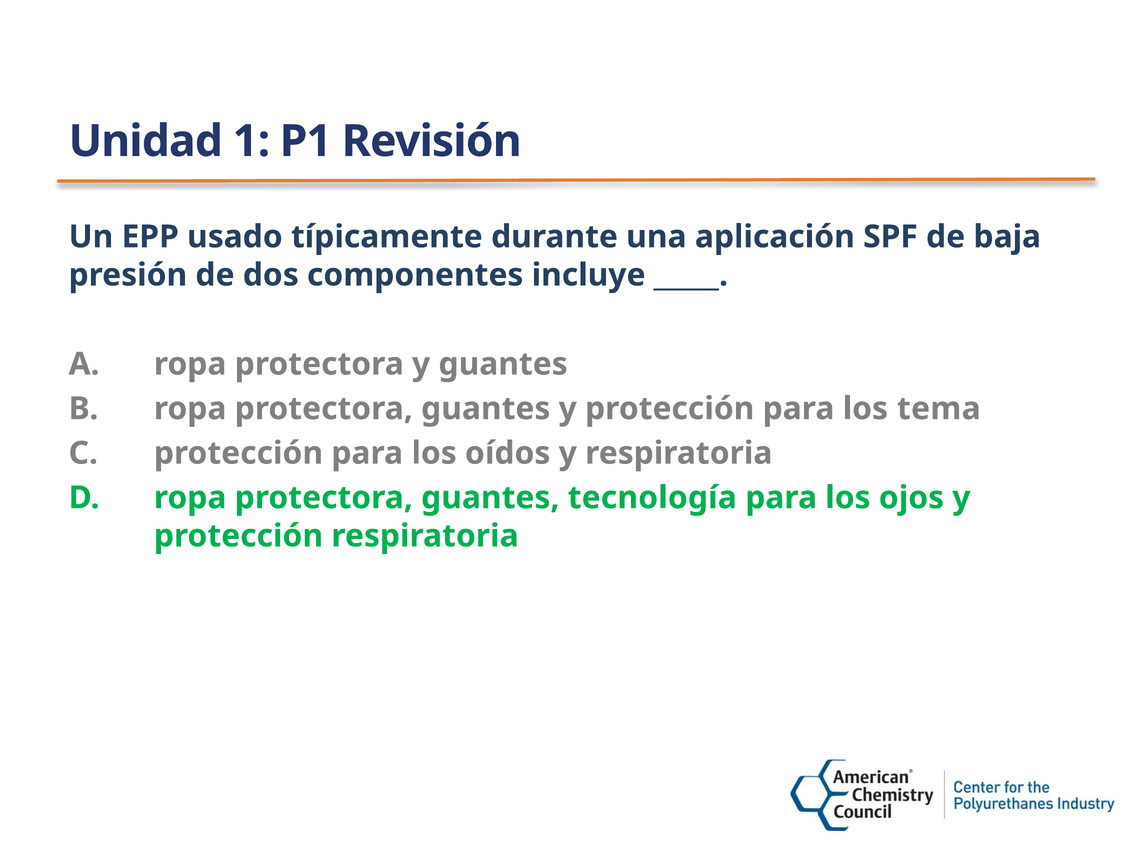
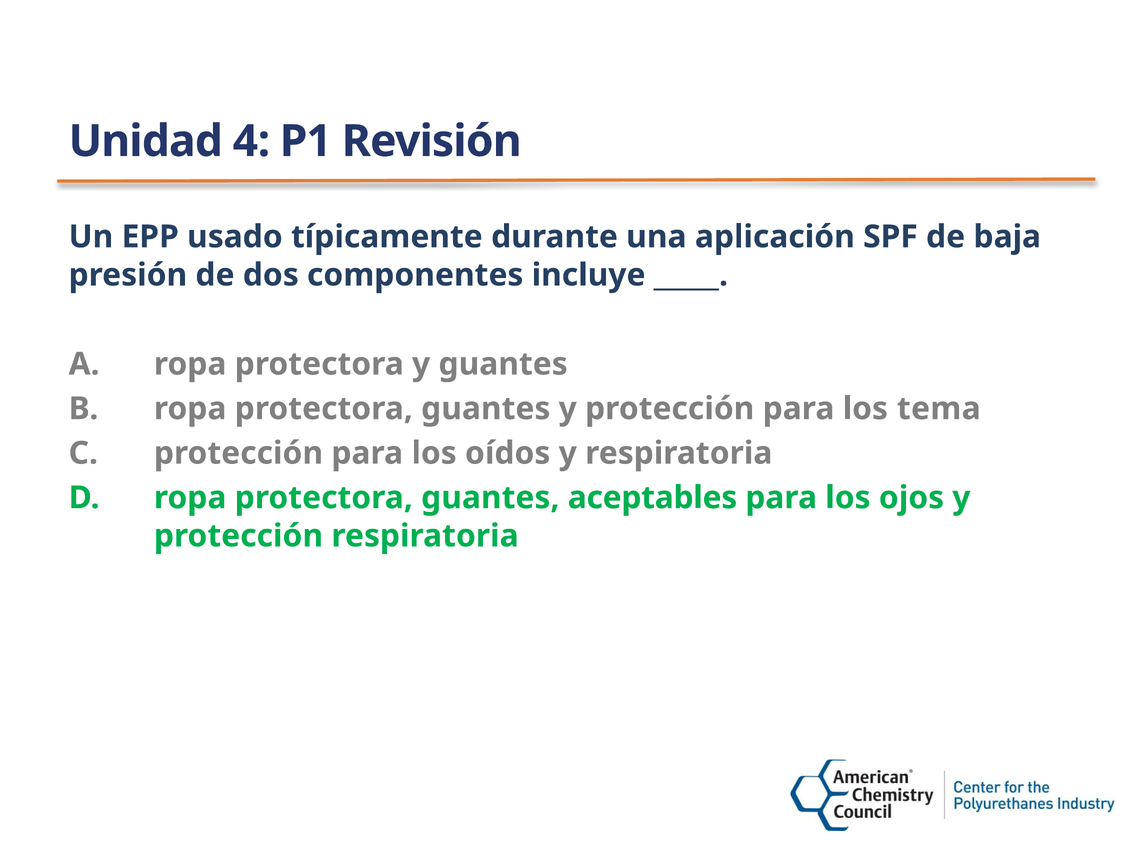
1: 1 -> 4
tecnología: tecnología -> aceptables
